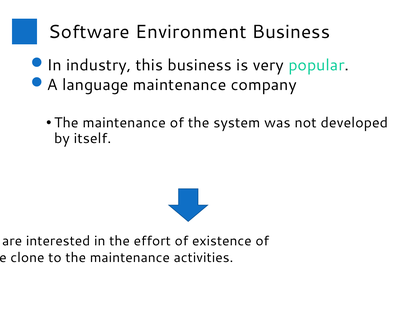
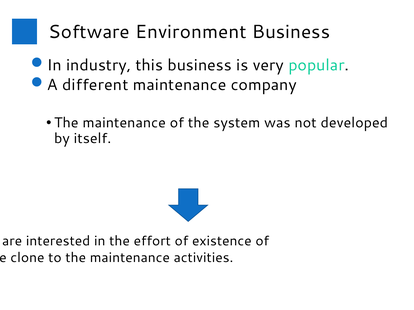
language: language -> different
